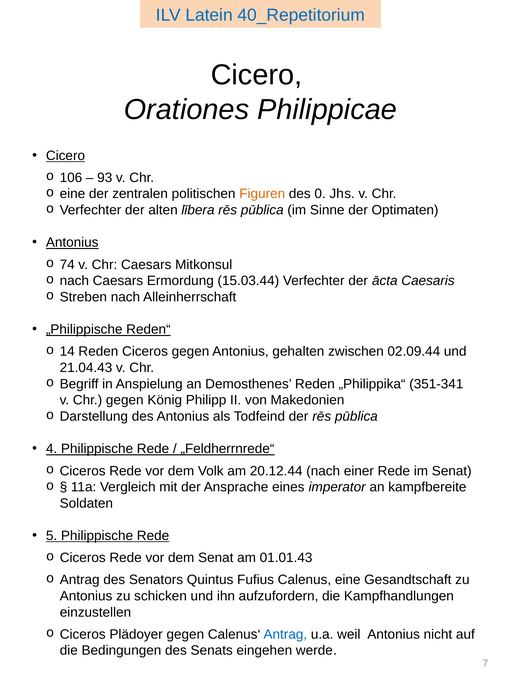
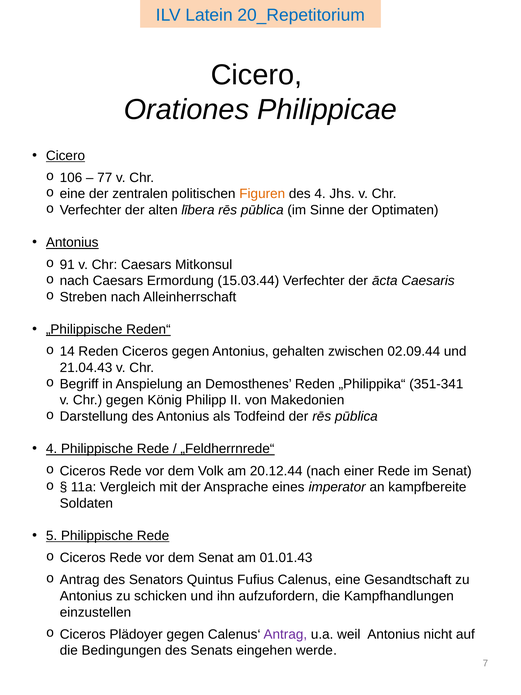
40_Repetitorium: 40_Repetitorium -> 20_Repetitorium
93: 93 -> 77
des 0: 0 -> 4
74: 74 -> 91
Antrag at (285, 634) colour: blue -> purple
